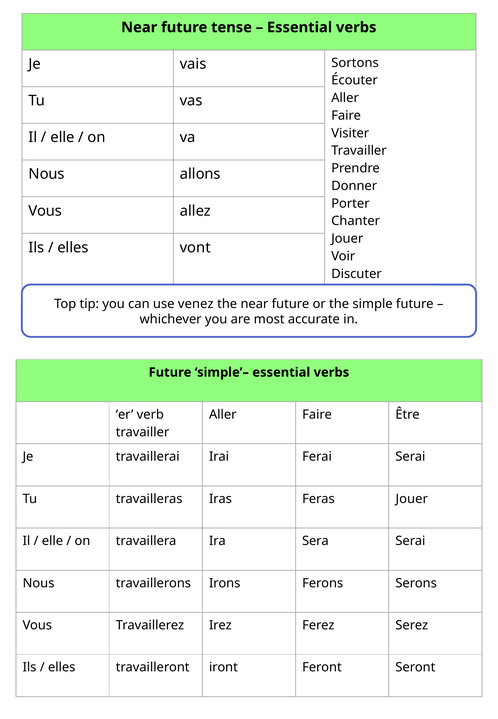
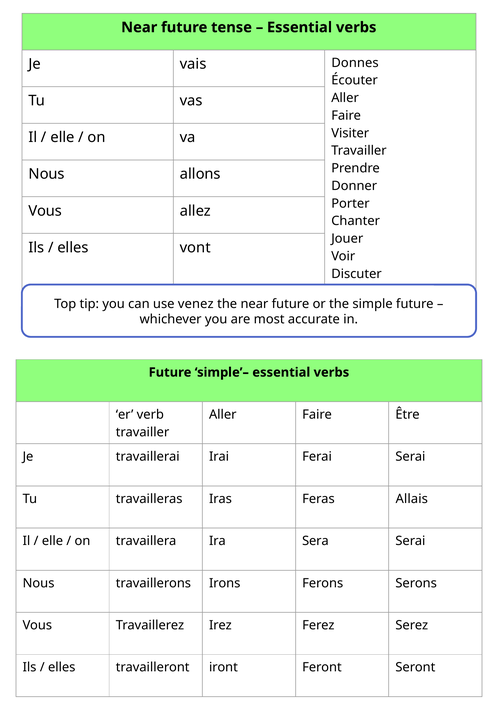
Sortons: Sortons -> Donnes
Feras Jouer: Jouer -> Allais
